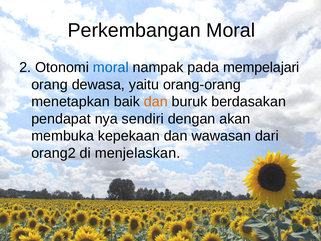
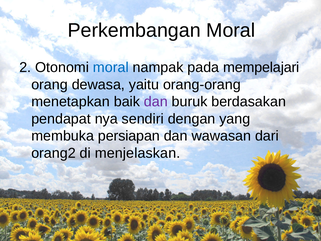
dan at (156, 102) colour: orange -> purple
akan: akan -> yang
kepekaan: kepekaan -> persiapan
